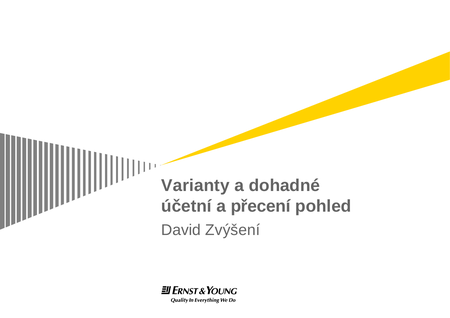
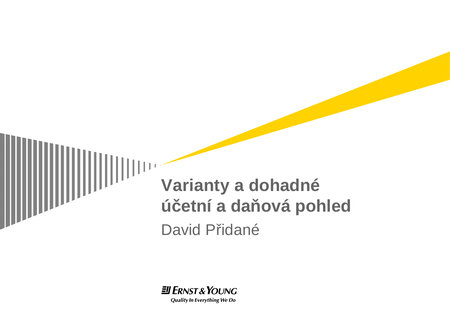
přecení: přecení -> daňová
Zvýšení: Zvýšení -> Přidané
